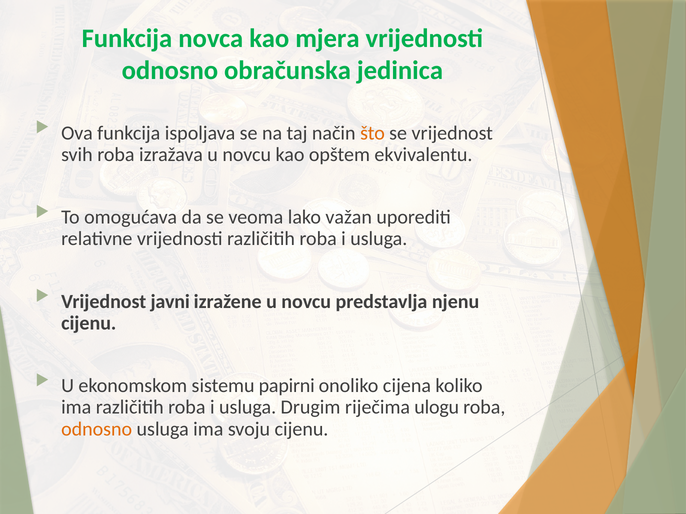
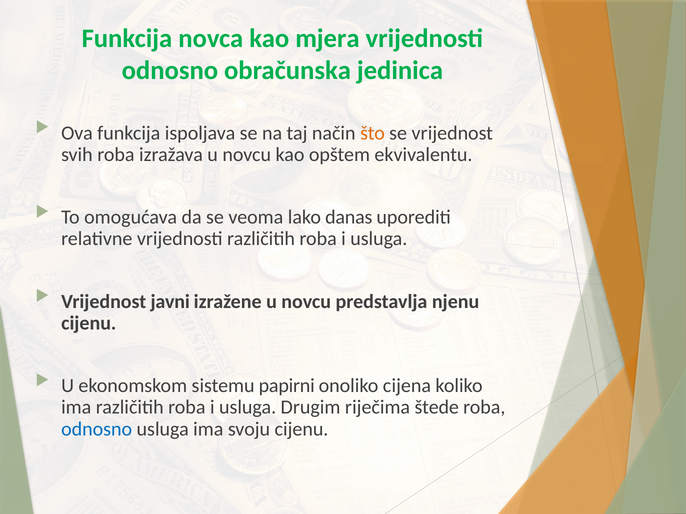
važan: važan -> danas
ulogu: ulogu -> štede
odnosno at (97, 429) colour: orange -> blue
